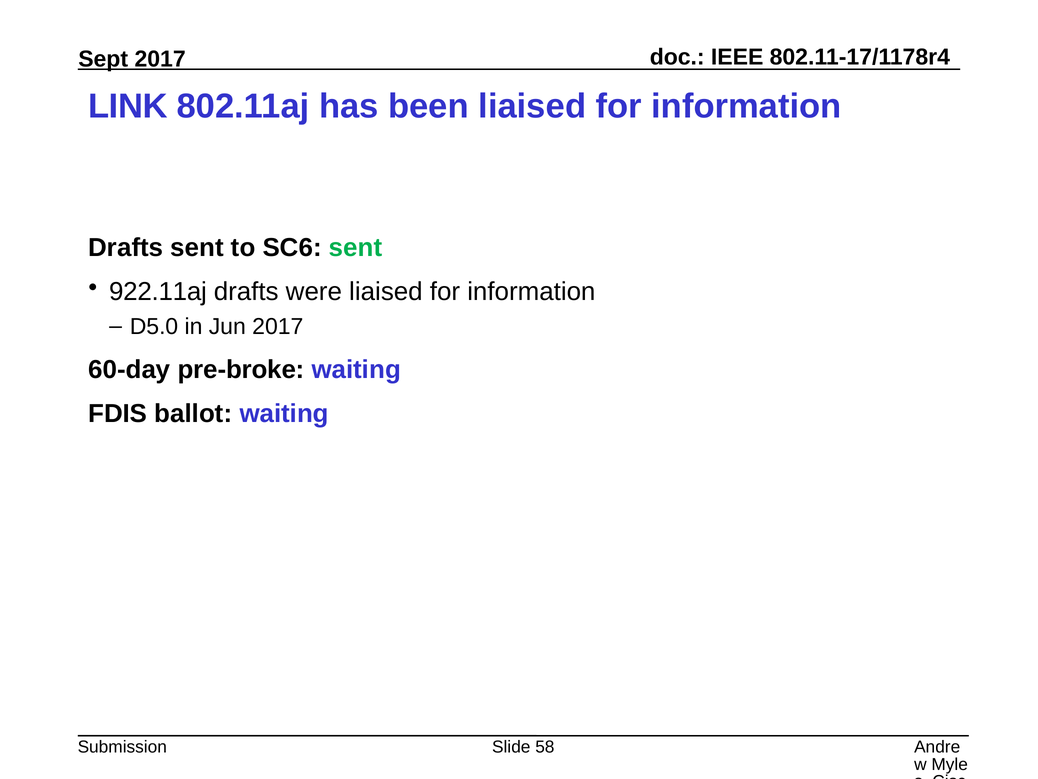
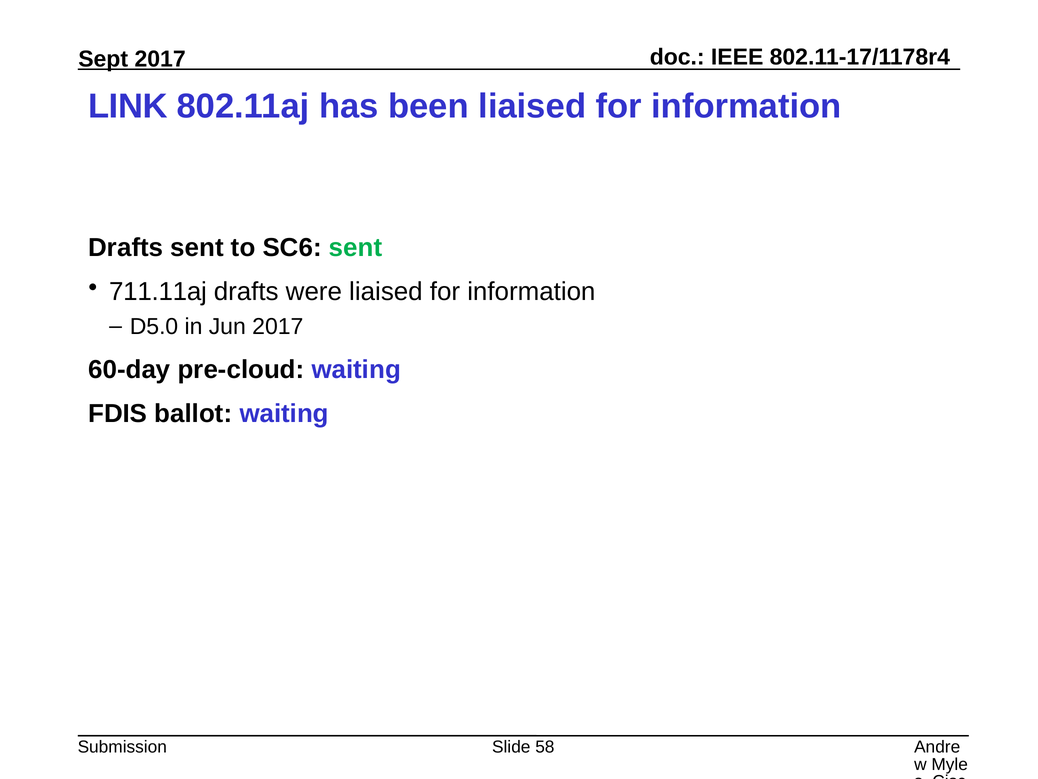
922.11aj: 922.11aj -> 711.11aj
pre-broke: pre-broke -> pre-cloud
